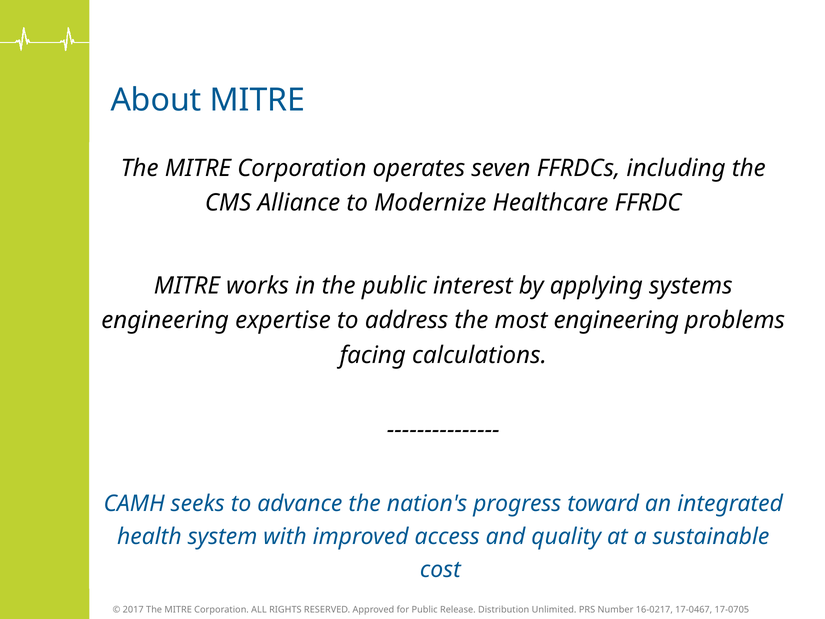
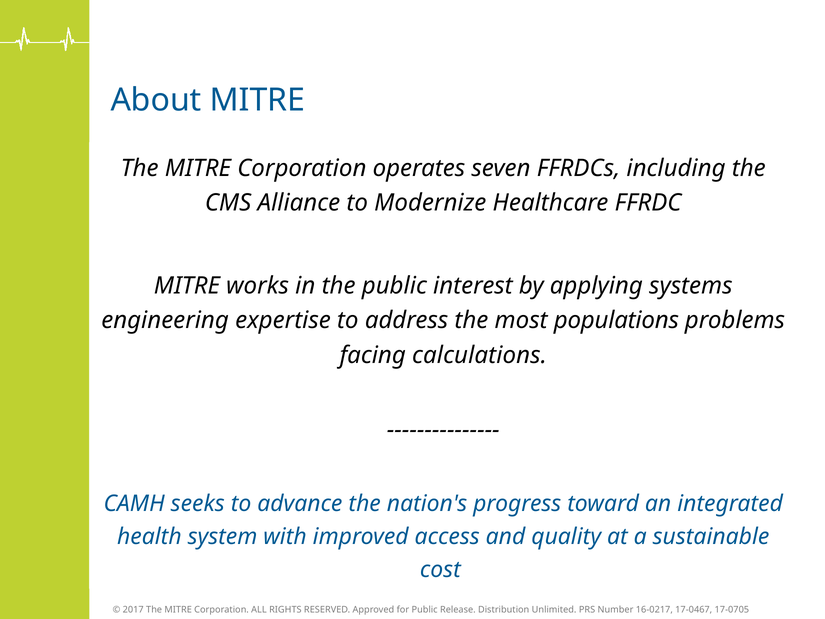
most engineering: engineering -> populations
